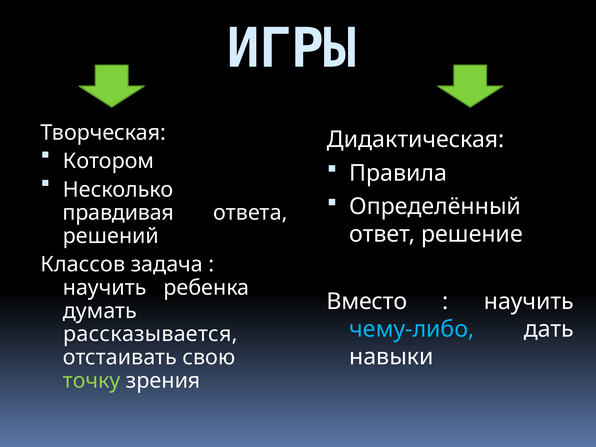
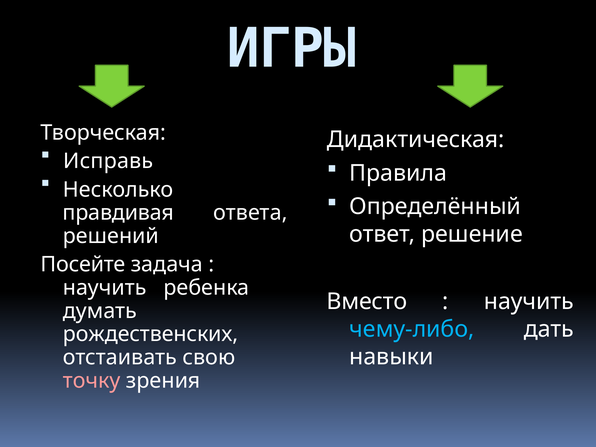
Котором: Котором -> Исправь
Классов: Классов -> Посейте
рассказывается: рассказывается -> рождественских
точку colour: light green -> pink
